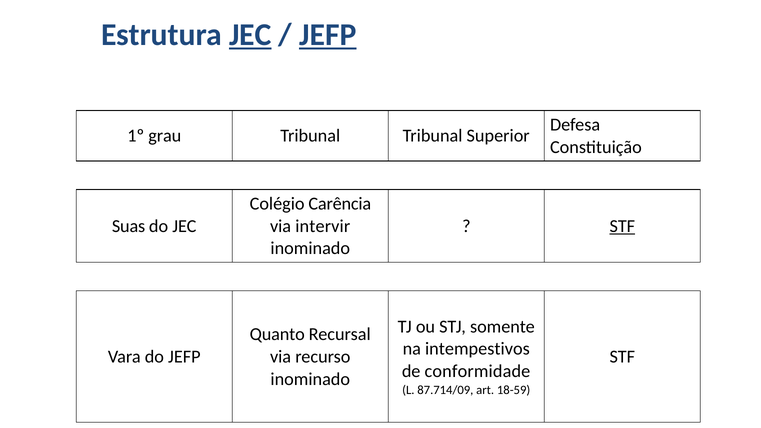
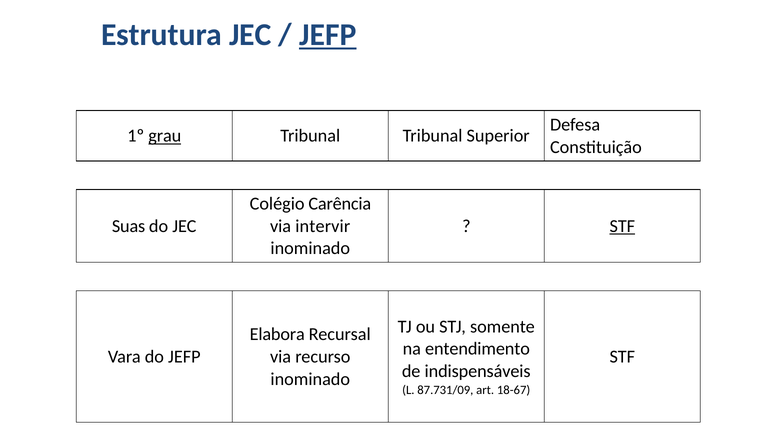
JEC at (250, 35) underline: present -> none
grau underline: none -> present
Quanto: Quanto -> Elabora
intempestivos: intempestivos -> entendimento
conformidade: conformidade -> indispensáveis
87.714/09: 87.714/09 -> 87.731/09
18-59: 18-59 -> 18-67
